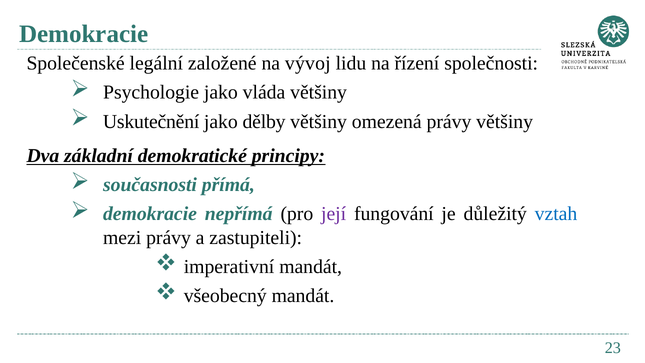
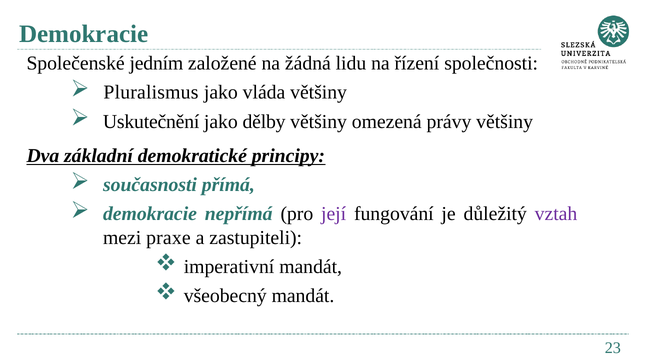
legální: legální -> jedním
vývoj: vývoj -> žádná
Psychologie: Psychologie -> Pluralismus
vztah colour: blue -> purple
mezi právy: právy -> praxe
